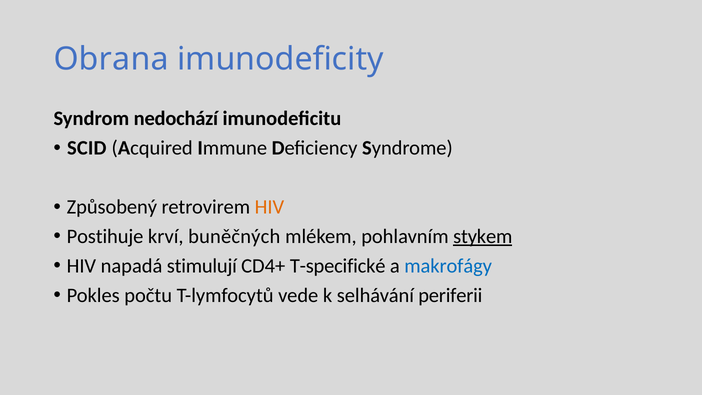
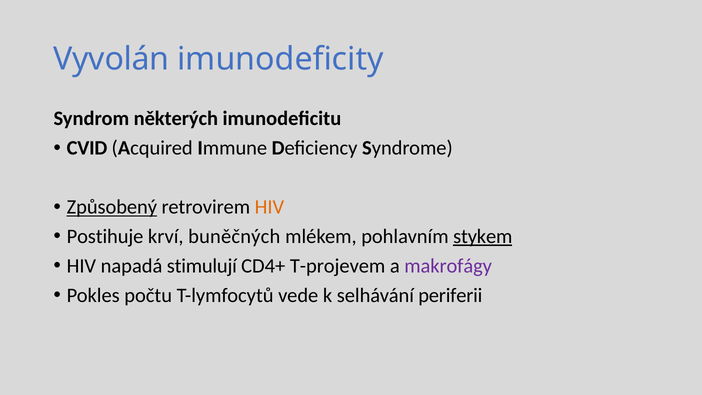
Obrana: Obrana -> Vyvolán
nedochází: nedochází -> některých
SCID: SCID -> CVID
Způsobený underline: none -> present
T-specifické: T-specifické -> T-projevem
makrofágy colour: blue -> purple
